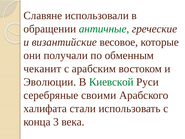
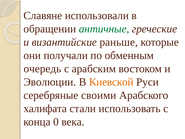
весовое: весовое -> раньше
чеканит: чеканит -> очередь
Киевской colour: green -> orange
3: 3 -> 0
